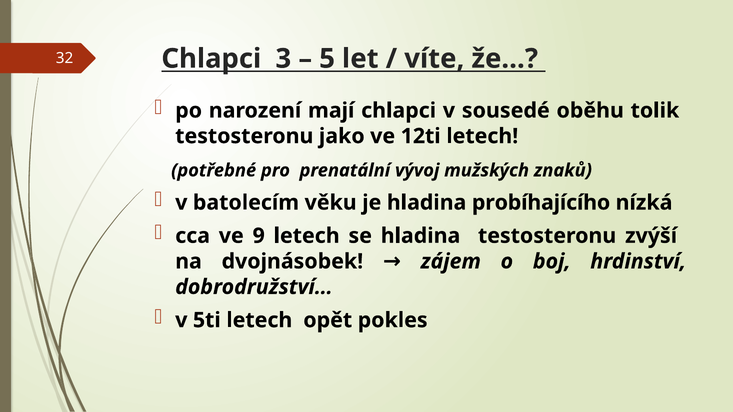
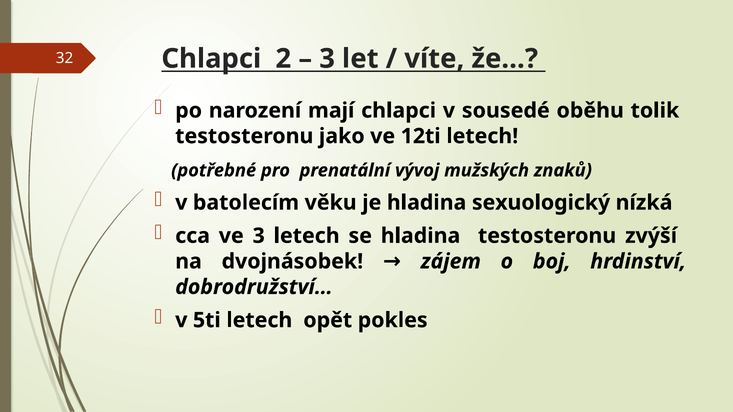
3: 3 -> 2
5 at (327, 59): 5 -> 3
probíhajícího: probíhajícího -> sexuologický
ve 9: 9 -> 3
